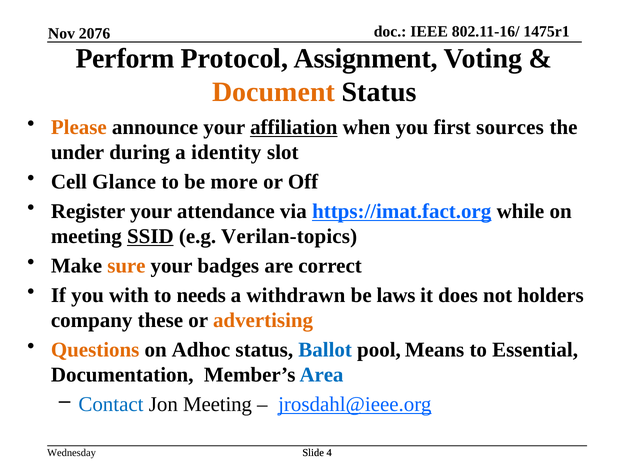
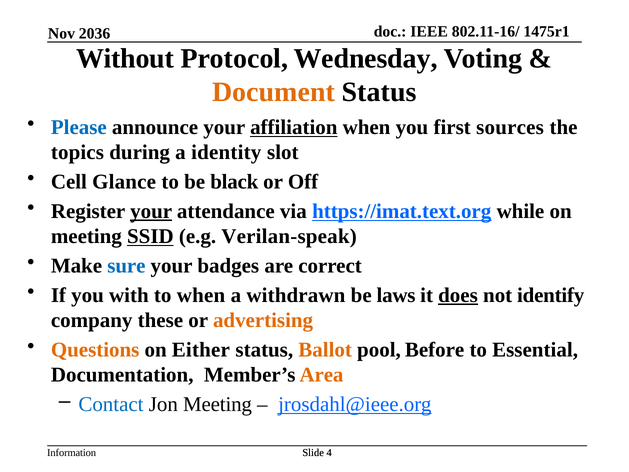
2076: 2076 -> 2036
Perform: Perform -> Without
Assignment: Assignment -> Wednesday
Please colour: orange -> blue
under: under -> topics
more: more -> black
your at (151, 211) underline: none -> present
https://imat.fact.org: https://imat.fact.org -> https://imat.text.org
Verilan-topics: Verilan-topics -> Verilan-speak
sure colour: orange -> blue
to needs: needs -> when
does underline: none -> present
holders: holders -> identify
Adhoc: Adhoc -> Either
Ballot colour: blue -> orange
Means: Means -> Before
Area colour: blue -> orange
Wednesday: Wednesday -> Information
